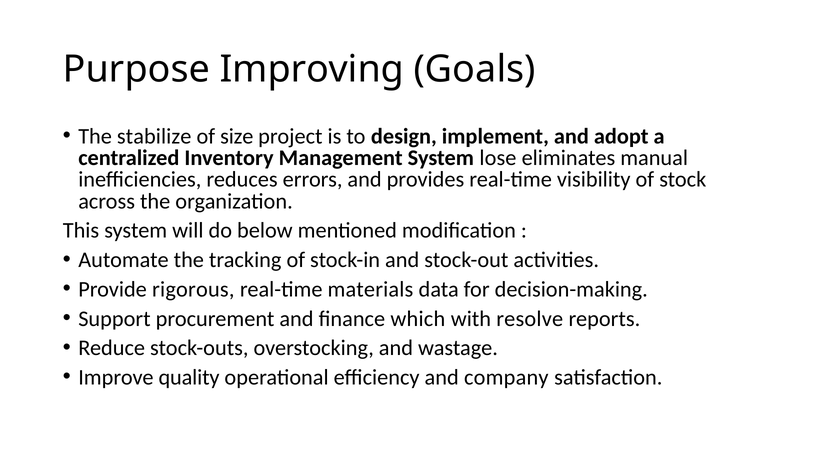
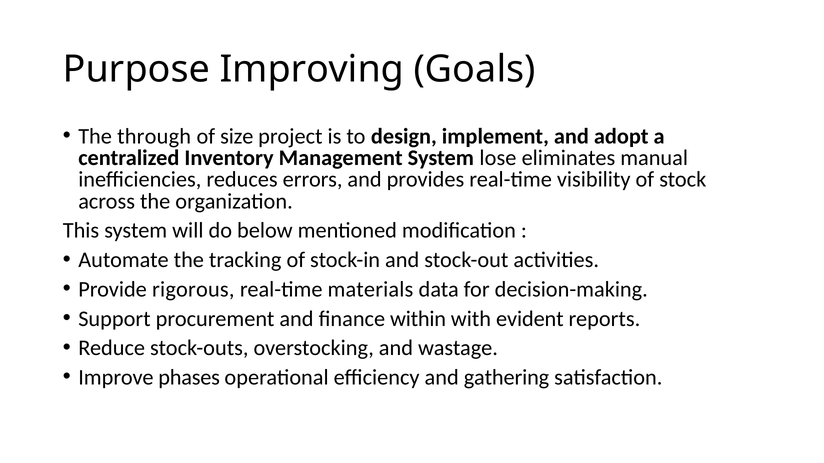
stabilize: stabilize -> through
which: which -> within
resolve: resolve -> evident
quality: quality -> phases
company: company -> gathering
